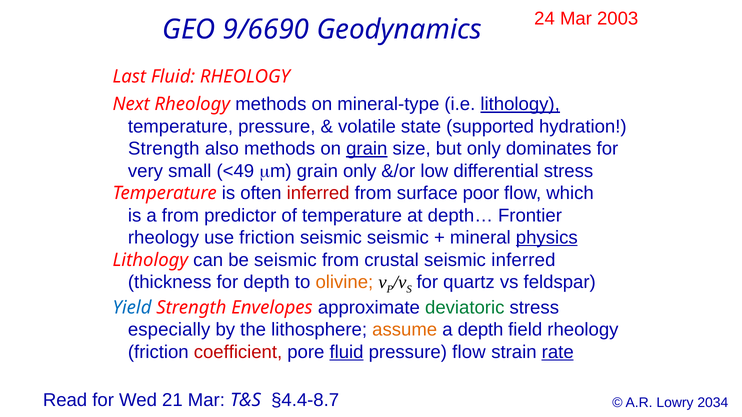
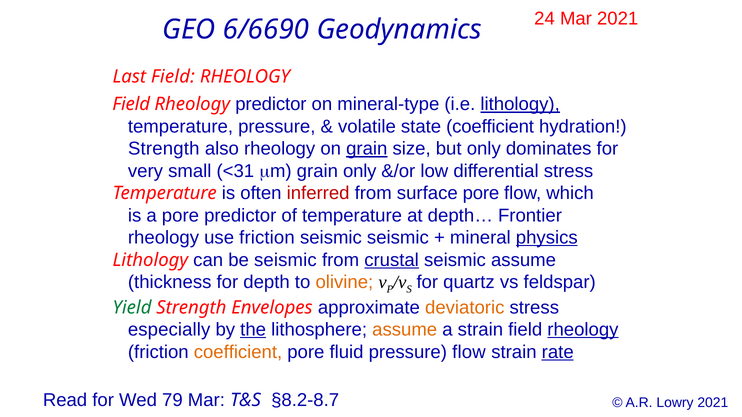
Mar 2003: 2003 -> 2021
9/6690: 9/6690 -> 6/6690
Last Fluid: Fluid -> Field
Next at (131, 104): Next -> Field
Rheology methods: methods -> predictor
state supported: supported -> coefficient
also methods: methods -> rheology
<49: <49 -> <31
surface poor: poor -> pore
a from: from -> pore
crustal underline: none -> present
seismic inferred: inferred -> assume
Yield colour: blue -> green
deviatoric colour: green -> orange
the underline: none -> present
a depth: depth -> strain
rheology at (583, 330) underline: none -> present
coefficient at (238, 352) colour: red -> orange
fluid at (347, 352) underline: present -> none
21: 21 -> 79
§4.4-8.7: §4.4-8.7 -> §8.2-8.7
Lowry 2034: 2034 -> 2021
